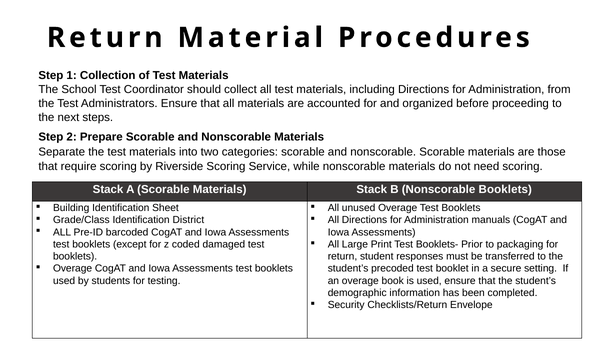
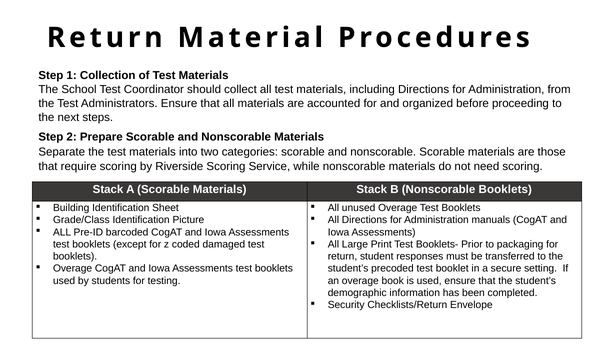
District: District -> Picture
